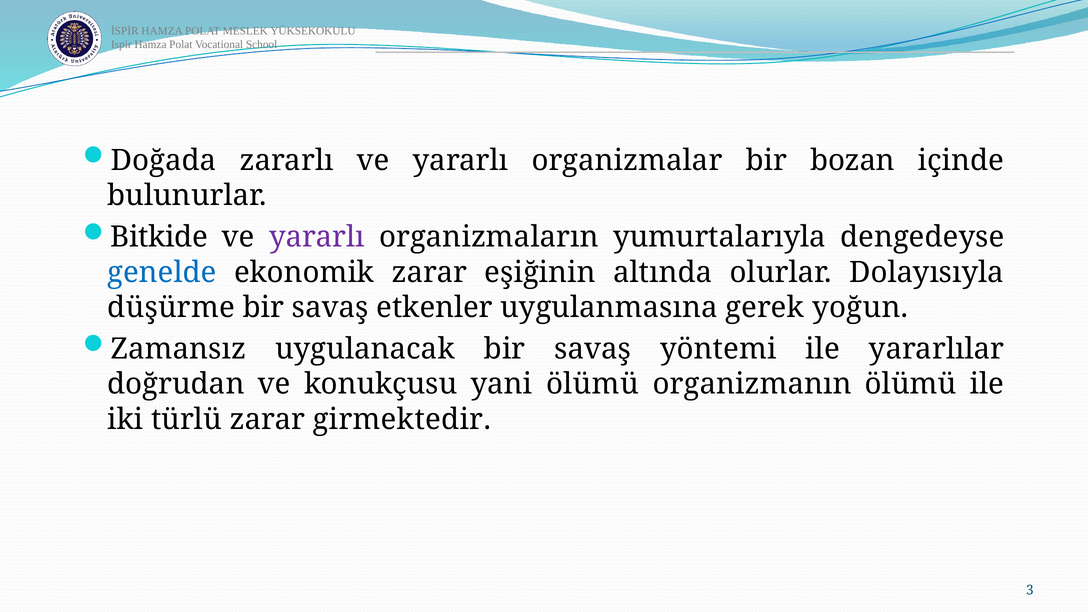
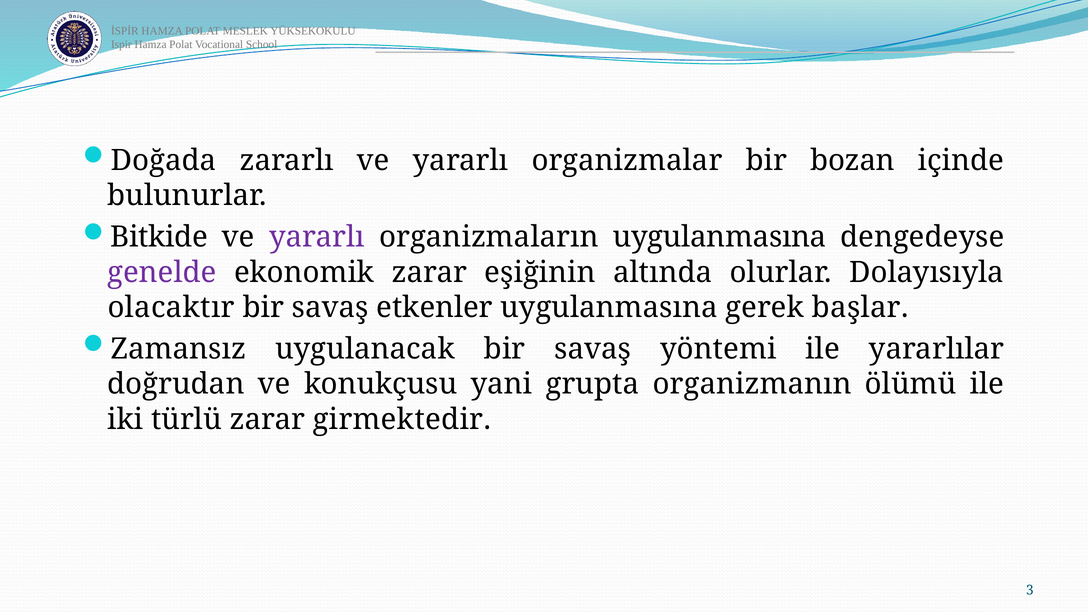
organizmaların yumurtalarıyla: yumurtalarıyla -> uygulanmasına
genelde colour: blue -> purple
düşürme: düşürme -> olacaktır
yoğun: yoğun -> başlar
yani ölümü: ölümü -> grupta
